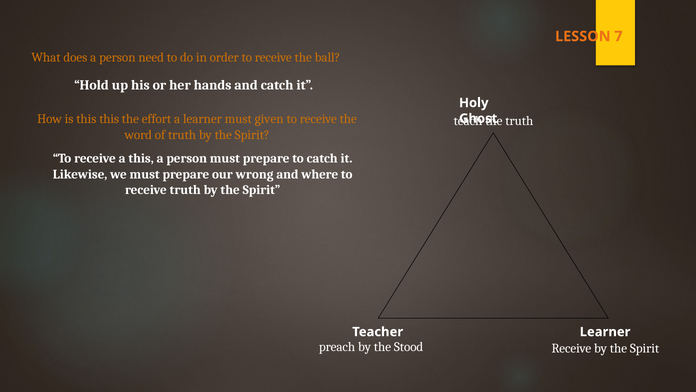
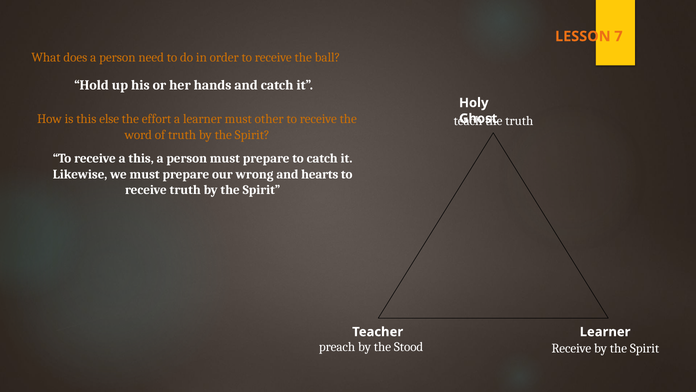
this this: this -> else
given: given -> other
where: where -> hearts
